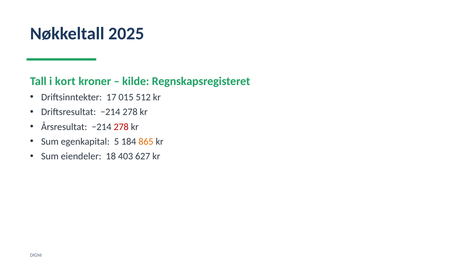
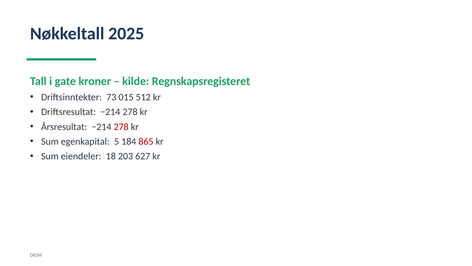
kort: kort -> gate
17: 17 -> 73
865 colour: orange -> red
403: 403 -> 203
